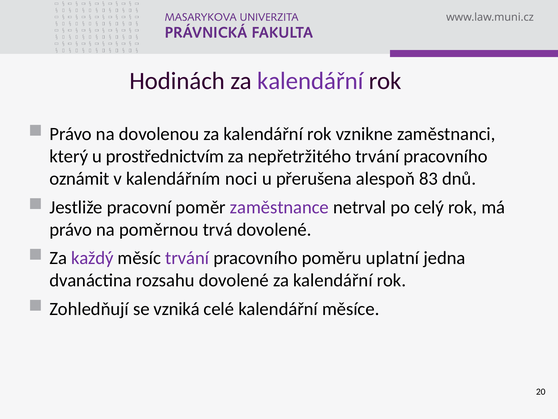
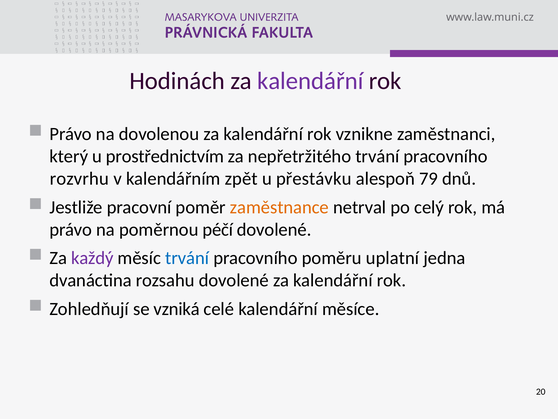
oznámit: oznámit -> rozvrhu
noci: noci -> zpět
přerušena: přerušena -> přestávku
83: 83 -> 79
zaměstnance colour: purple -> orange
trvá: trvá -> péčí
trvání at (187, 258) colour: purple -> blue
